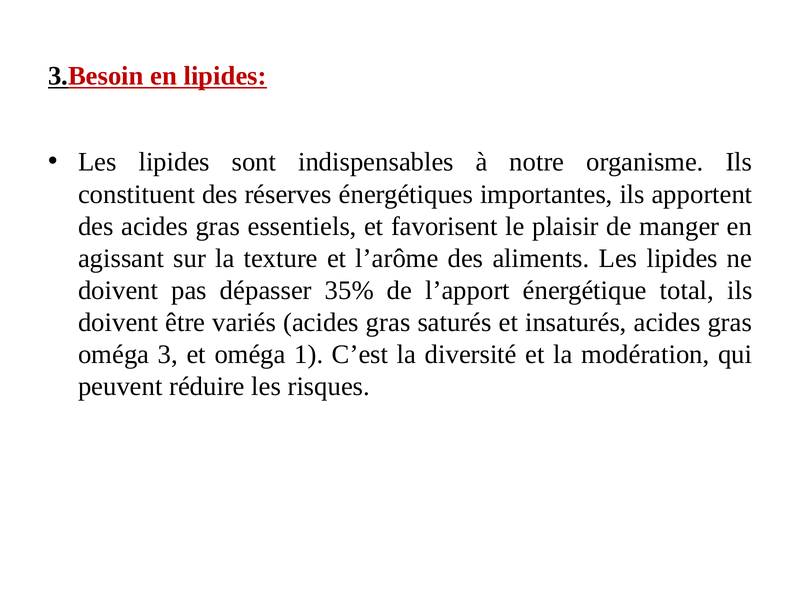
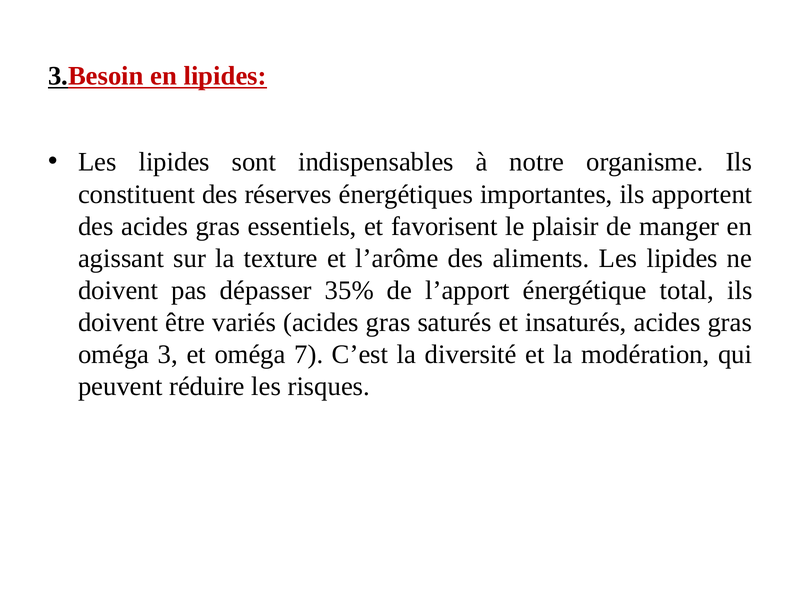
1: 1 -> 7
